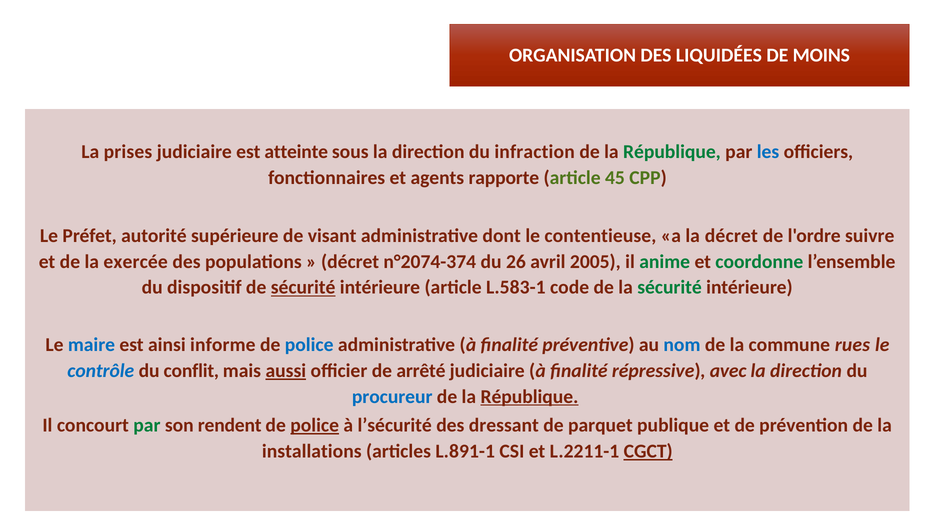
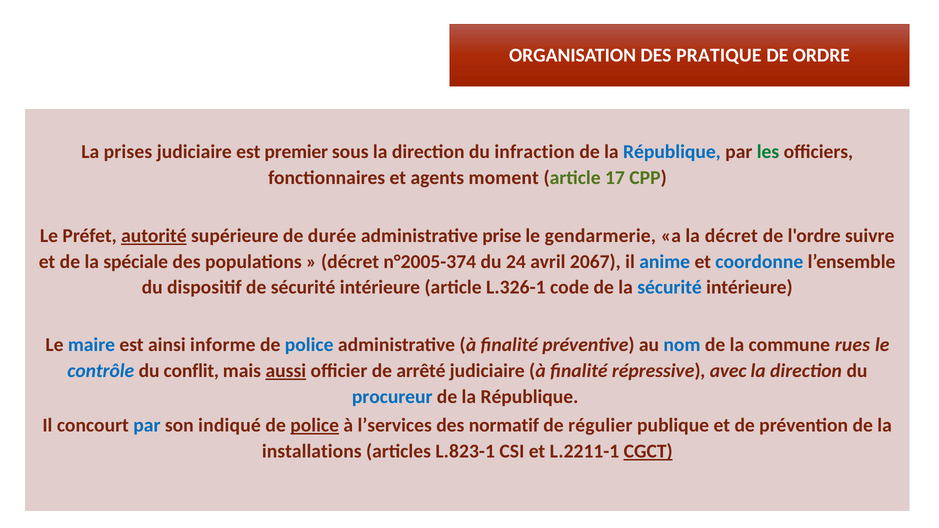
LIQUIDÉES: LIQUIDÉES -> PRATIQUE
MOINS: MOINS -> ORDRE
atteinte: atteinte -> premier
République at (672, 152) colour: green -> blue
les colour: blue -> green
rapporte: rapporte -> moment
45: 45 -> 17
autorité underline: none -> present
visant: visant -> durée
dont: dont -> prise
contentieuse: contentieuse -> gendarmerie
exercée: exercée -> spéciale
n°2074-374: n°2074-374 -> n°2005-374
26: 26 -> 24
2005: 2005 -> 2067
anime colour: green -> blue
coordonne colour: green -> blue
sécurité at (303, 288) underline: present -> none
L.583-1: L.583-1 -> L.326-1
sécurité at (670, 288) colour: green -> blue
République at (529, 397) underline: present -> none
par at (147, 426) colour: green -> blue
rendent: rendent -> indiqué
l’sécurité: l’sécurité -> l’services
dressant: dressant -> normatif
parquet: parquet -> régulier
L.891-1: L.891-1 -> L.823-1
